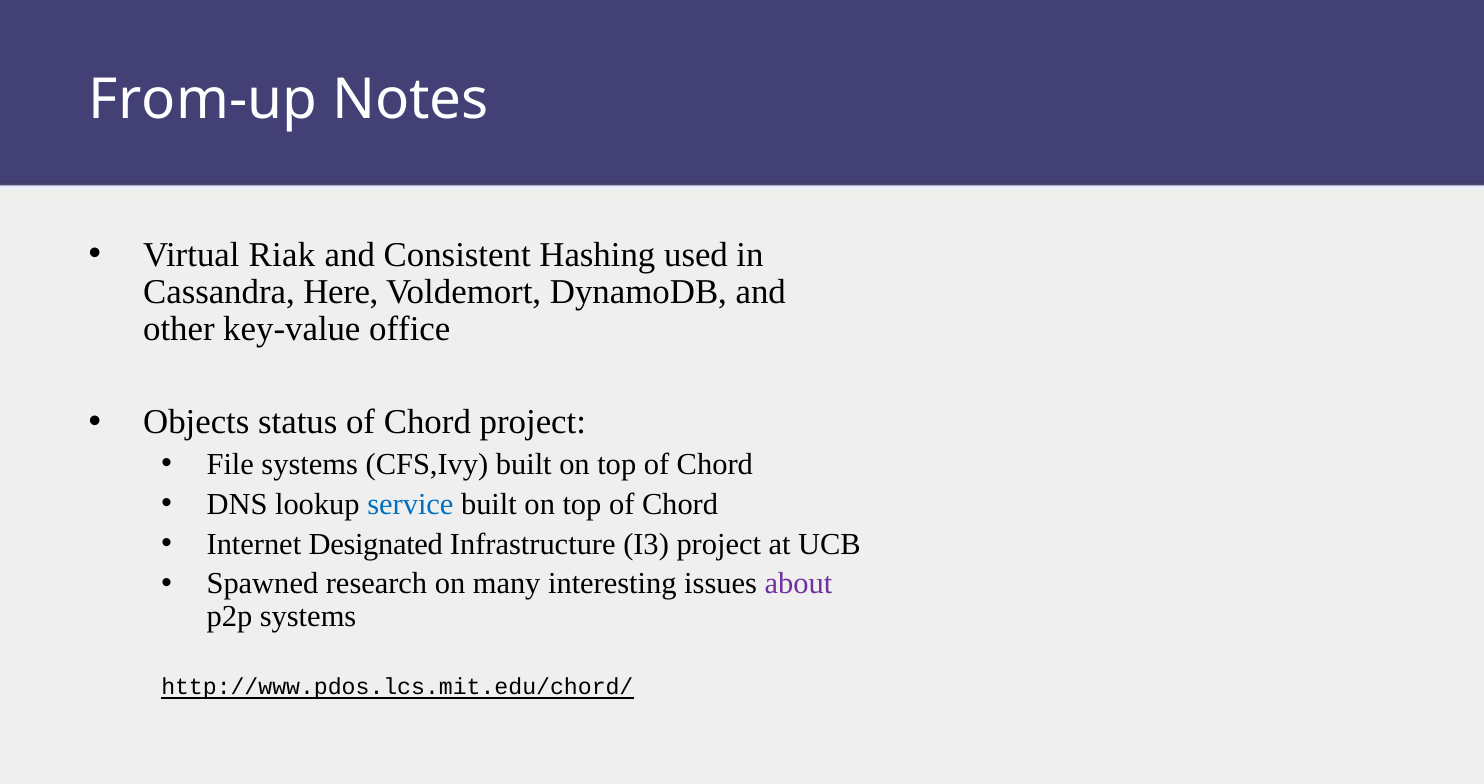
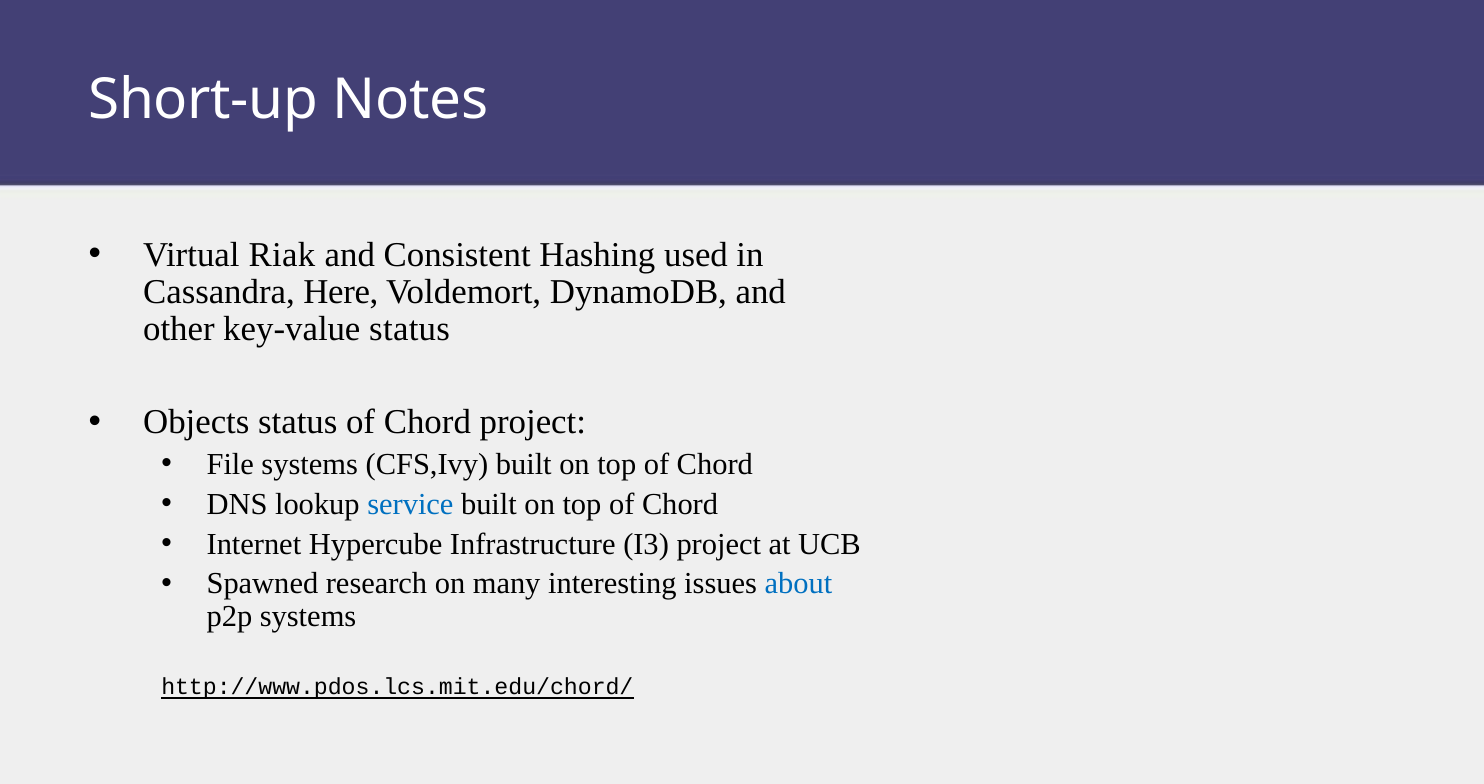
From-up: From-up -> Short-up
key-value office: office -> status
Designated: Designated -> Hypercube
about colour: purple -> blue
